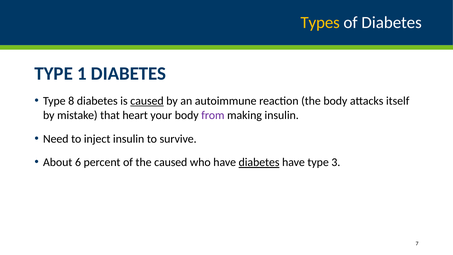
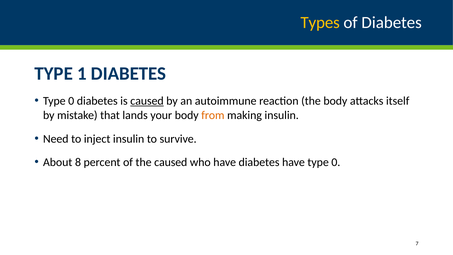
8 at (71, 101): 8 -> 0
heart: heart -> lands
from colour: purple -> orange
6: 6 -> 8
diabetes at (259, 162) underline: present -> none
have type 3: 3 -> 0
